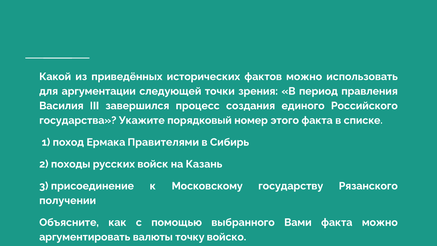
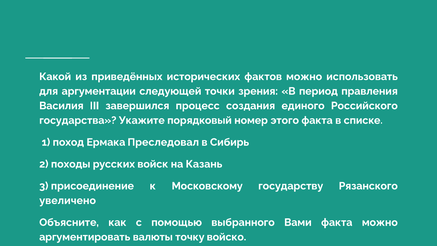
Правителями: Правителями -> Преследовал
получении: получении -> увеличено
